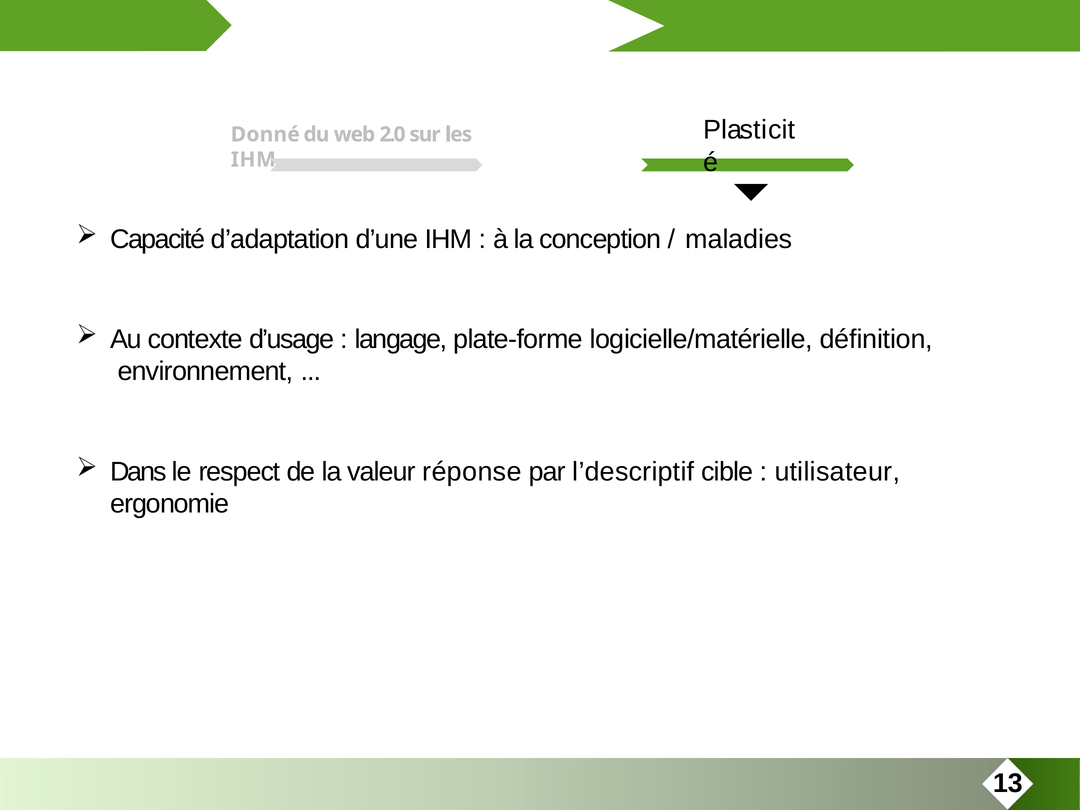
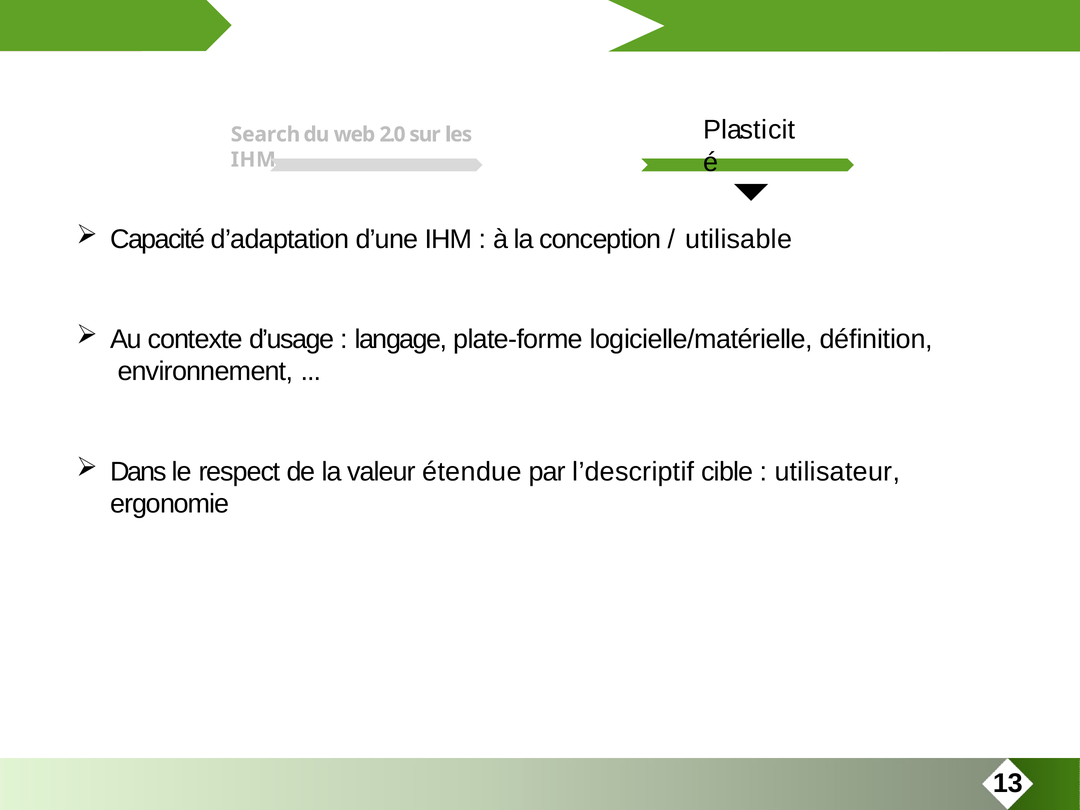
Donné: Donné -> Search
maladies: maladies -> utilisable
réponse: réponse -> étendue
